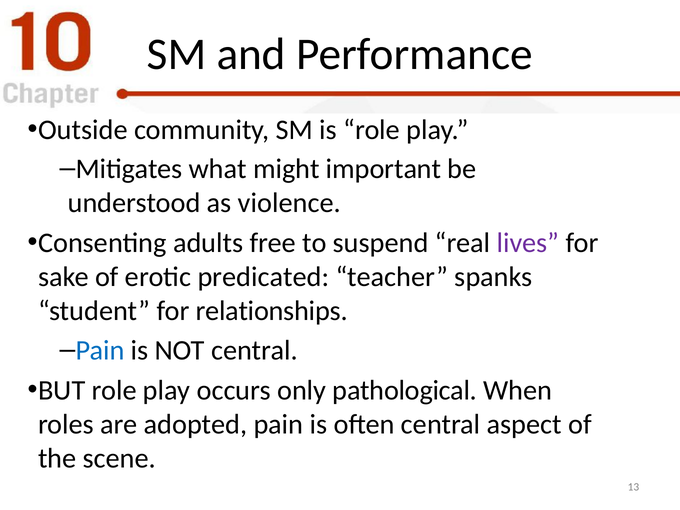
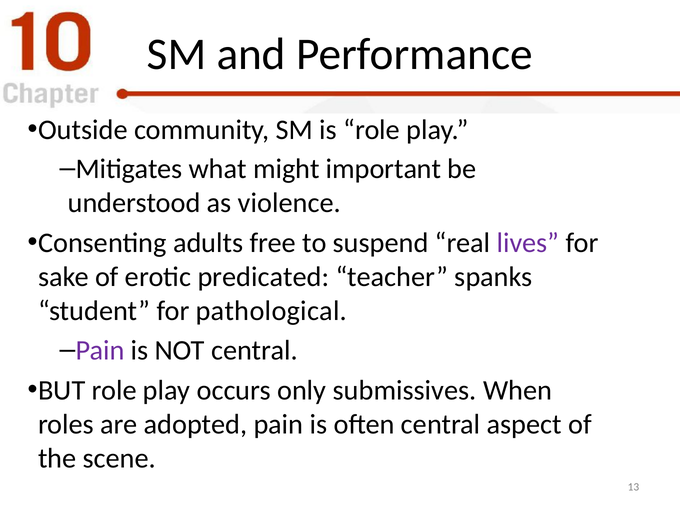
relationships: relationships -> pathological
Pain at (100, 350) colour: blue -> purple
pathological: pathological -> submissives
